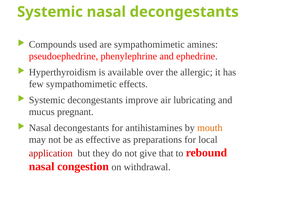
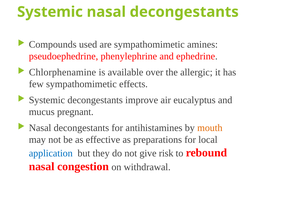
Hyperthyroidism: Hyperthyroidism -> Chlorphenamine
lubricating: lubricating -> eucalyptus
application colour: red -> blue
that: that -> risk
